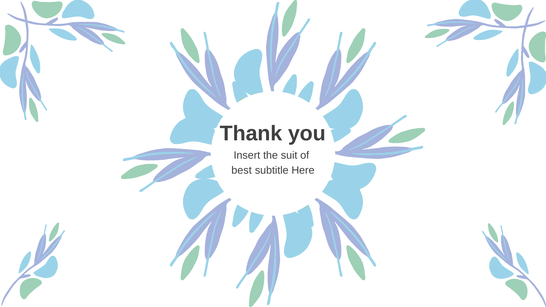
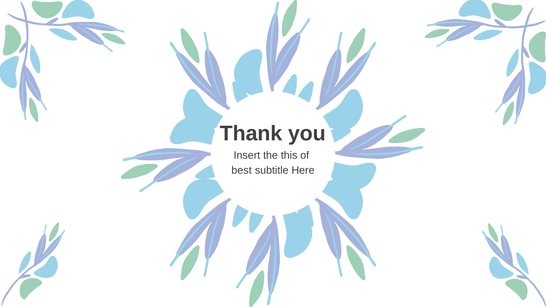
suit: suit -> this
